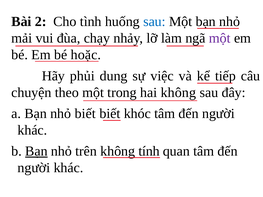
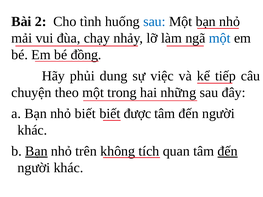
một at (220, 38) colour: purple -> blue
hoặc: hoặc -> đồng
hai không: không -> những
khóc: khóc -> được
tính: tính -> tích
đến at (228, 151) underline: none -> present
